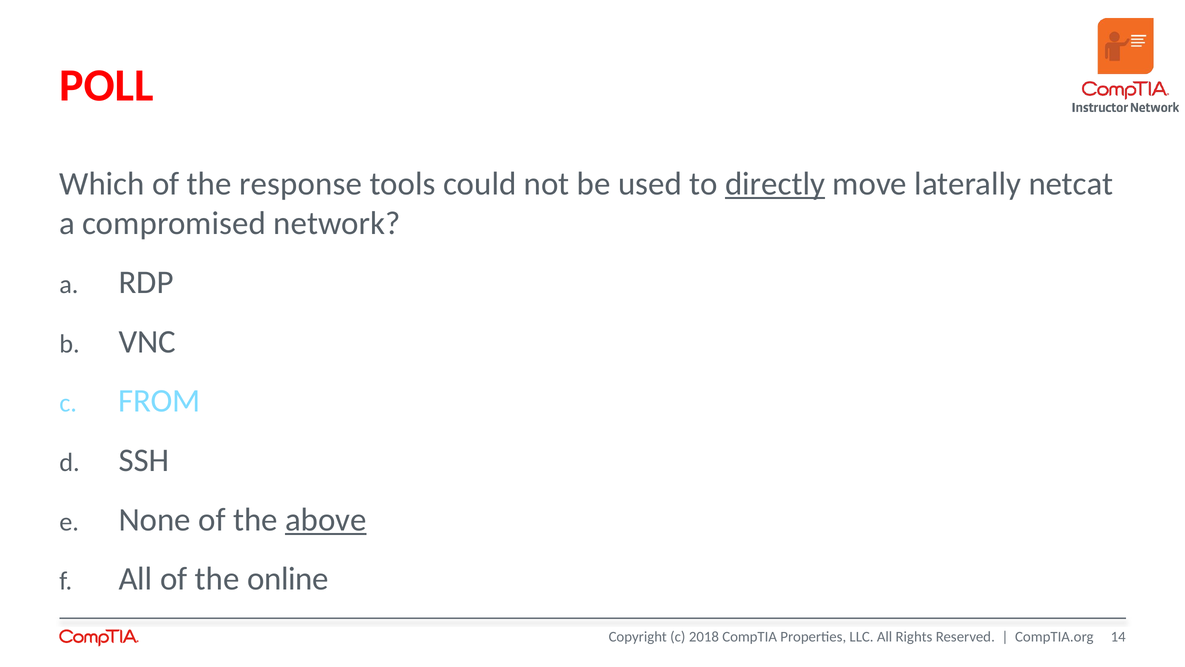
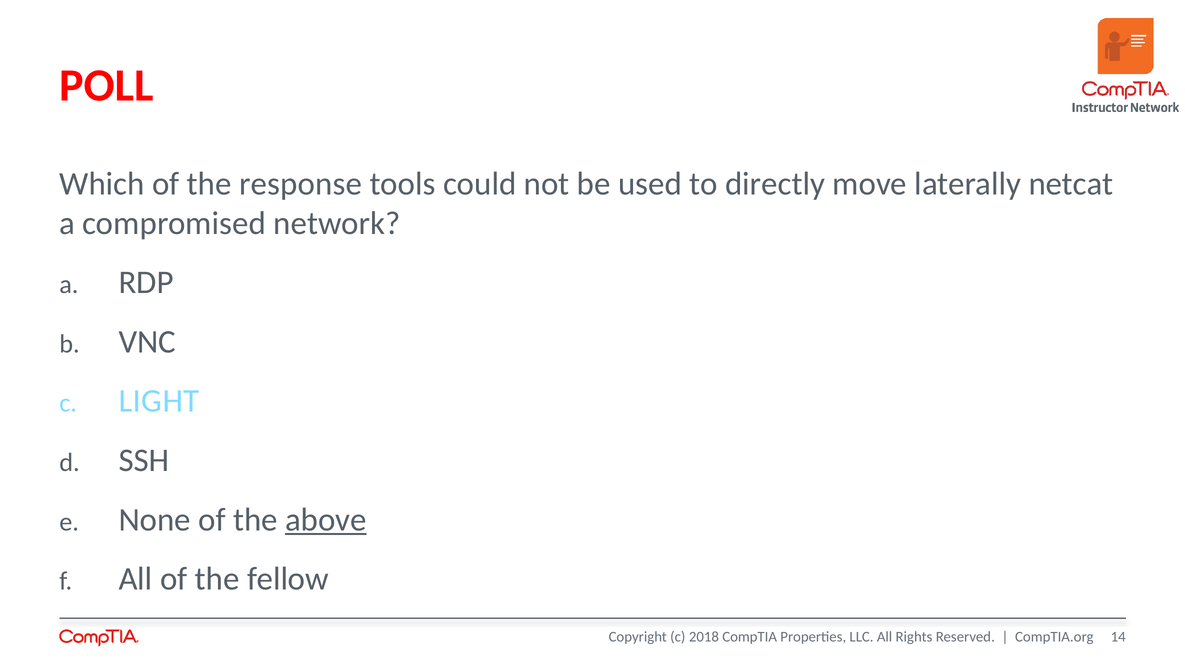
directly underline: present -> none
FROM: FROM -> LIGHT
online: online -> fellow
